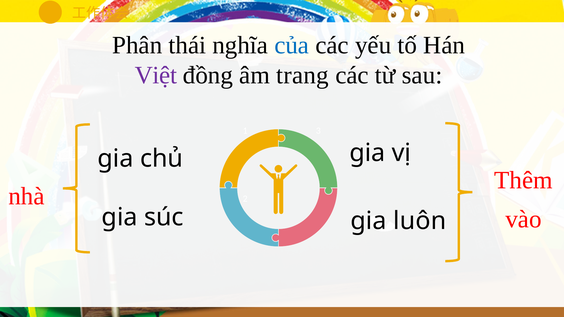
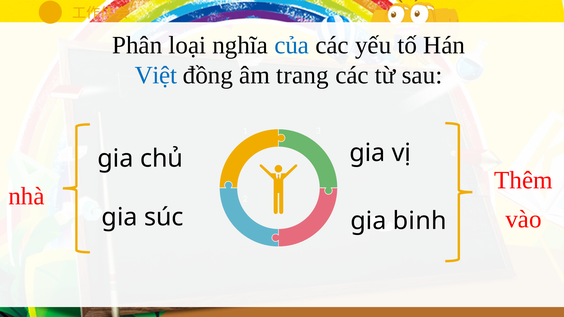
thái: thái -> loại
Việt colour: purple -> blue
luôn: luôn -> binh
